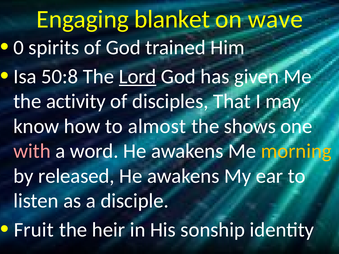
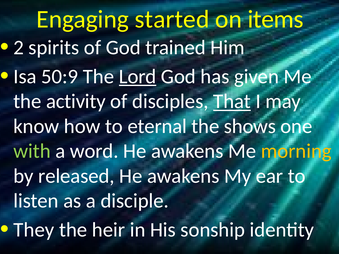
blanket: blanket -> started
wave: wave -> items
0: 0 -> 2
50:8: 50:8 -> 50:9
That underline: none -> present
almost: almost -> eternal
with colour: pink -> light green
Fruit: Fruit -> They
